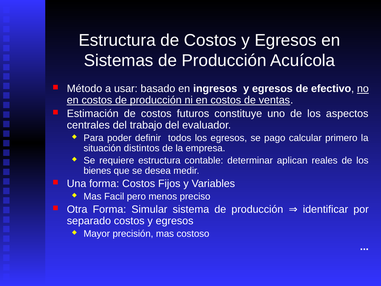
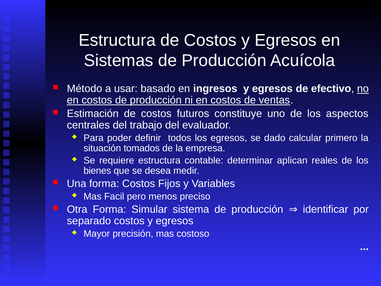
pago: pago -> dado
distintos: distintos -> tomados
